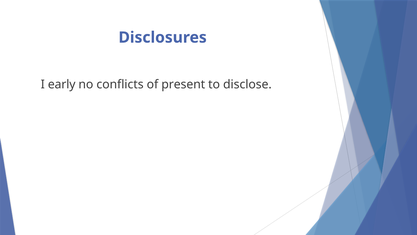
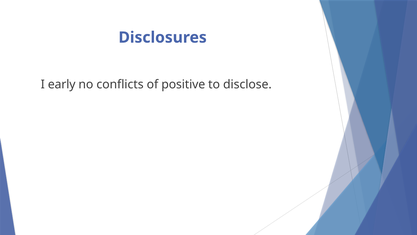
present: present -> positive
